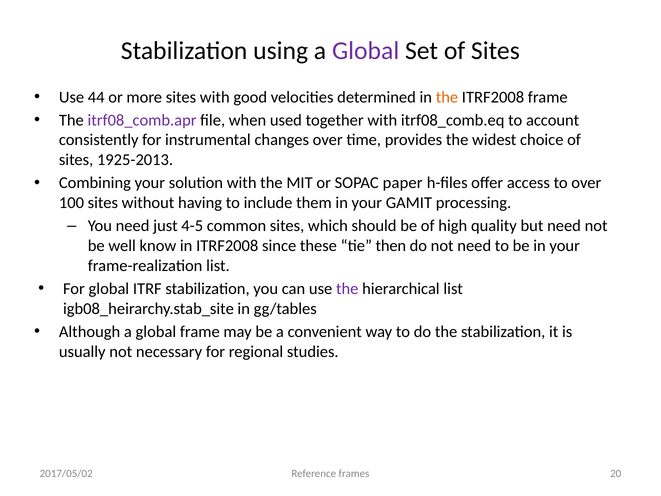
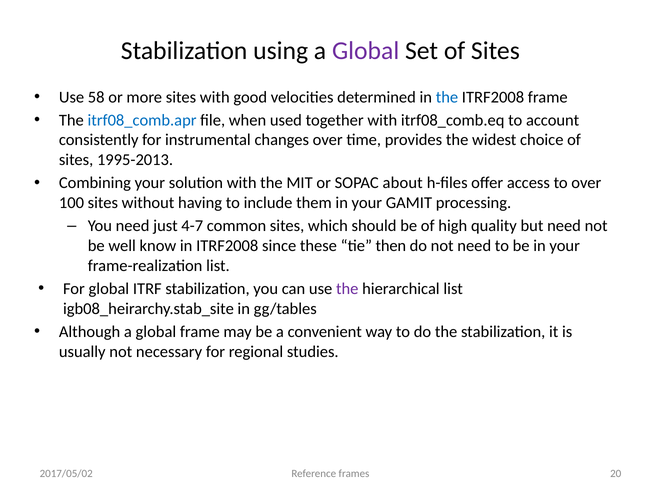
44: 44 -> 58
the at (447, 97) colour: orange -> blue
itrf08_comb.apr colour: purple -> blue
1925-2013: 1925-2013 -> 1995-2013
paper: paper -> about
4-5: 4-5 -> 4-7
